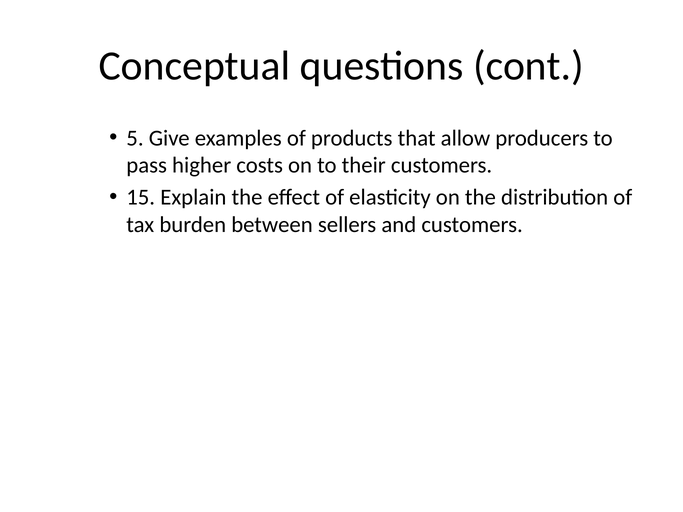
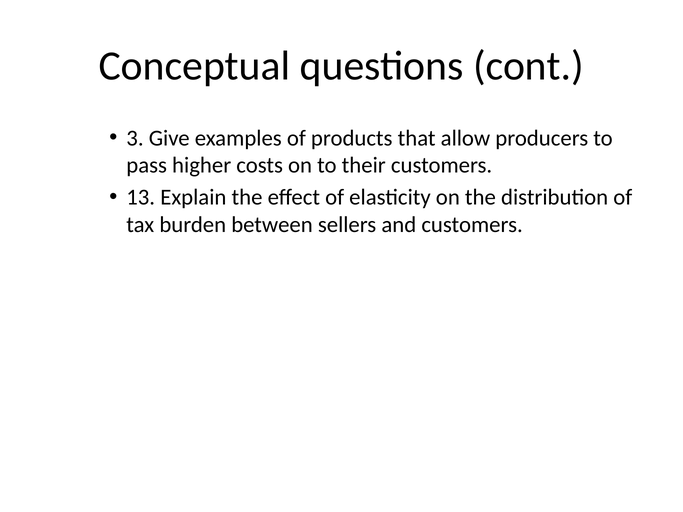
5: 5 -> 3
15: 15 -> 13
